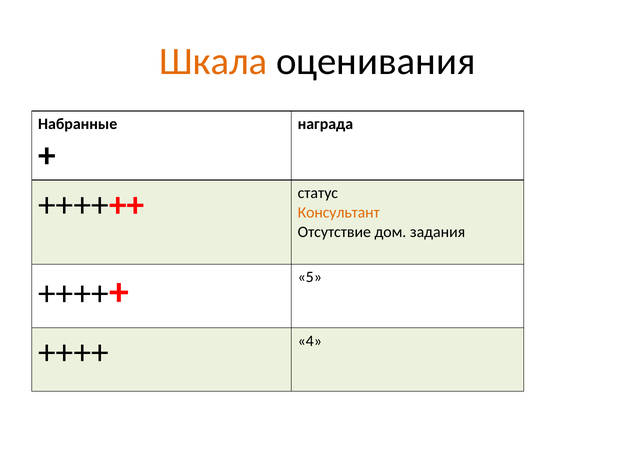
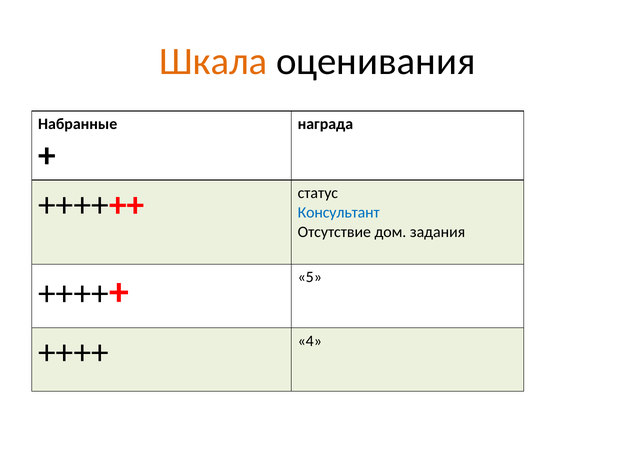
Консультант colour: orange -> blue
